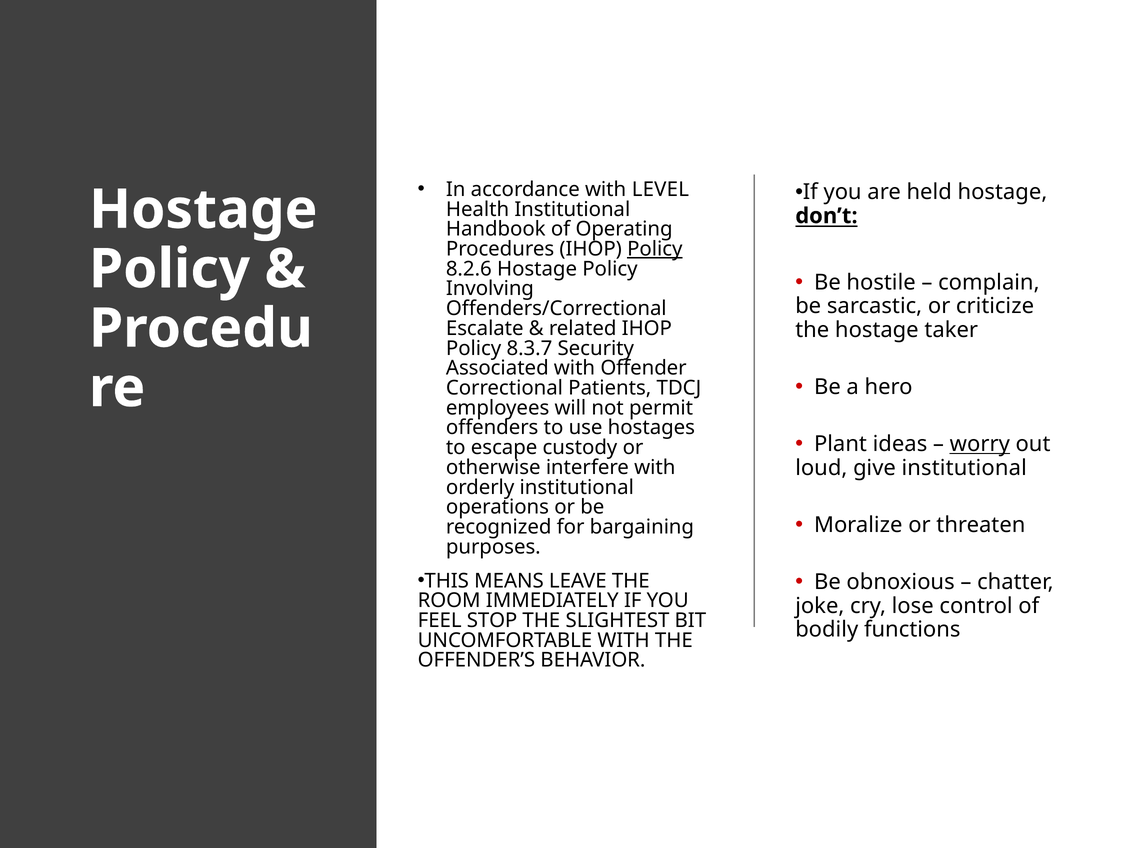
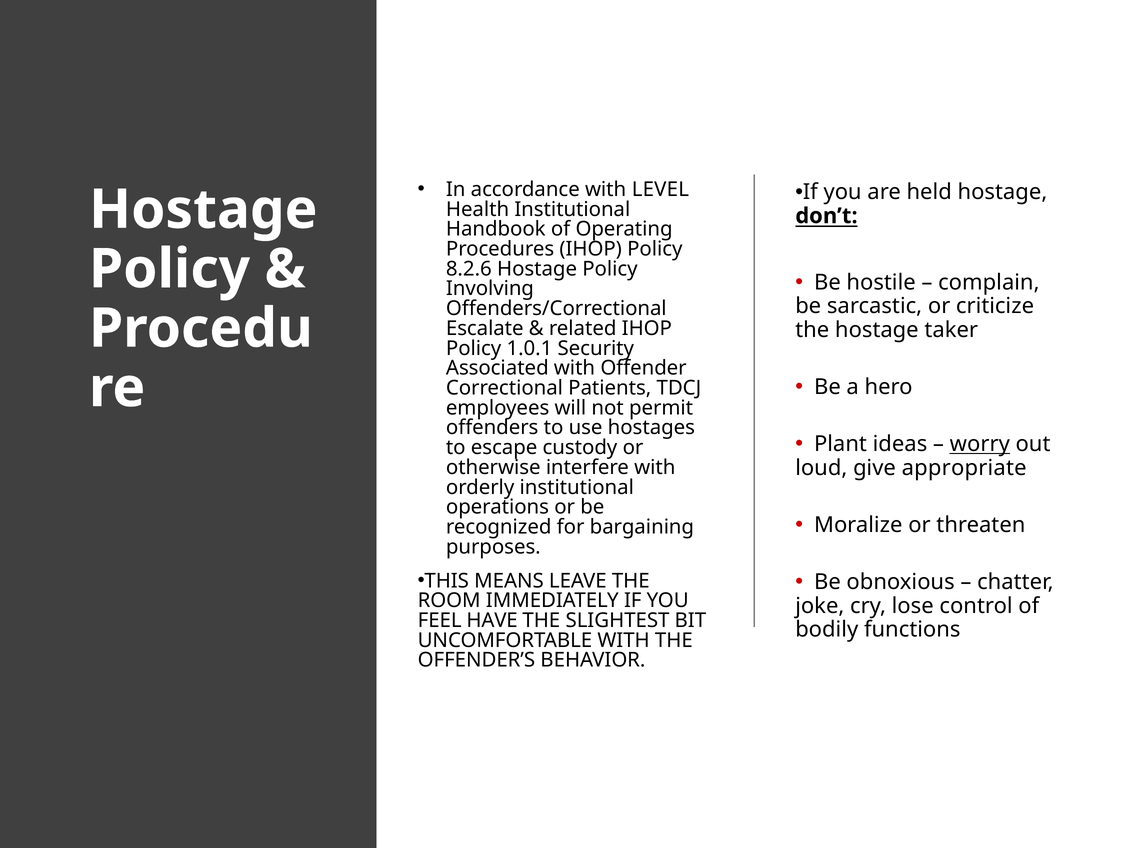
Policy at (655, 249) underline: present -> none
8.3.7: 8.3.7 -> 1.0.1
give institutional: institutional -> appropriate
STOP: STOP -> HAVE
